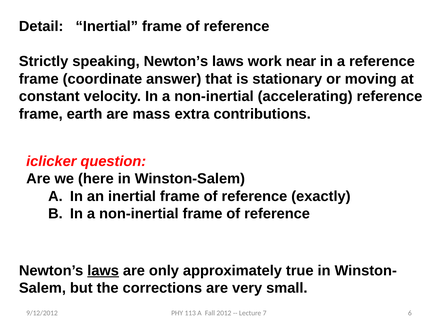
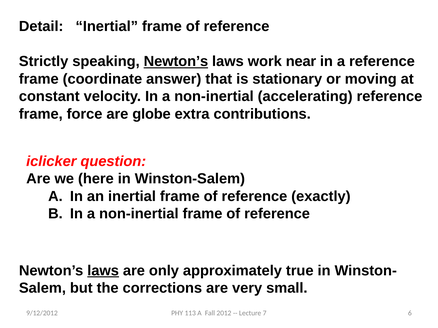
Newton’s at (176, 62) underline: none -> present
earth: earth -> force
mass: mass -> globe
